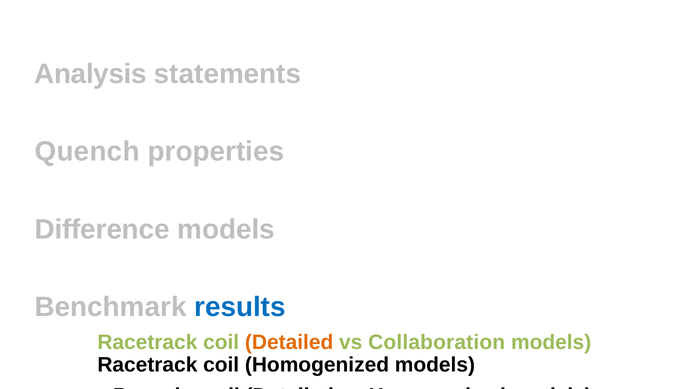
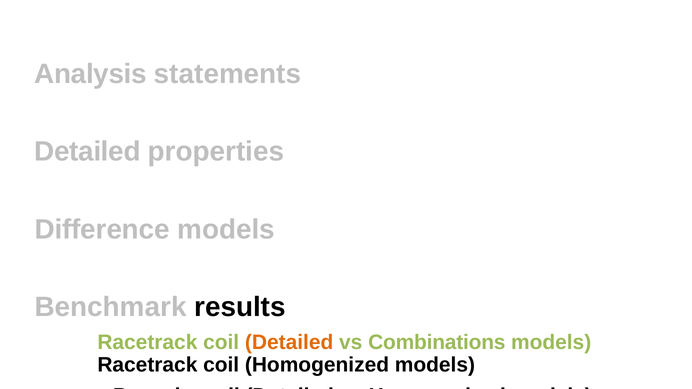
Quench at (87, 152): Quench -> Detailed
results colour: blue -> black
Collaboration: Collaboration -> Combinations
